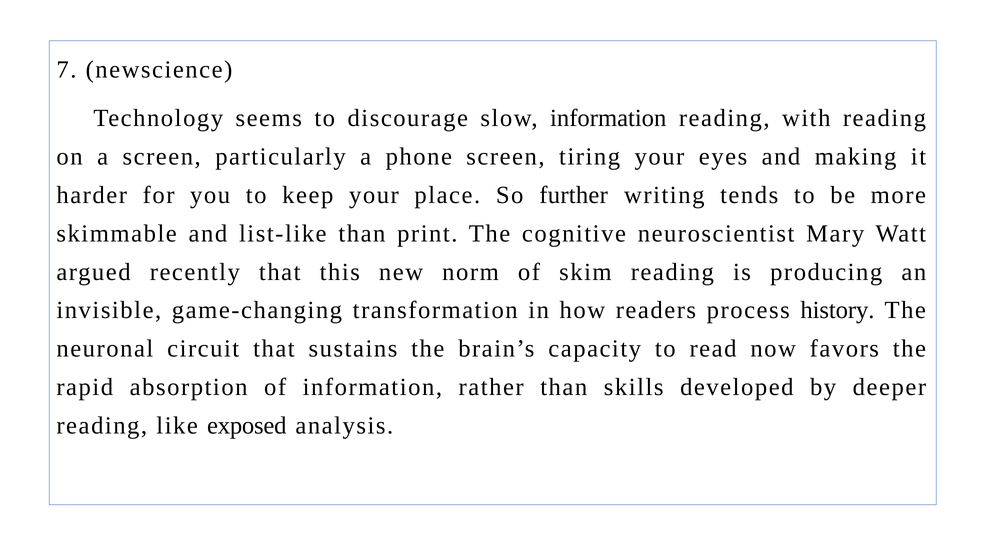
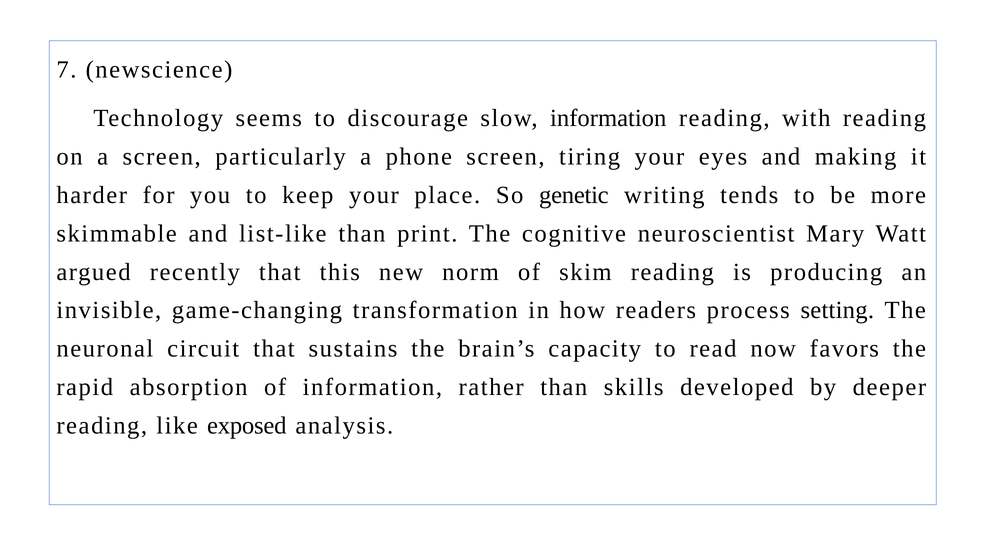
further: further -> genetic
history: history -> setting
